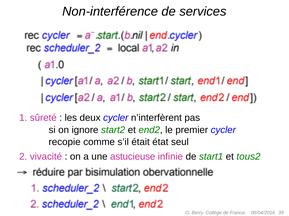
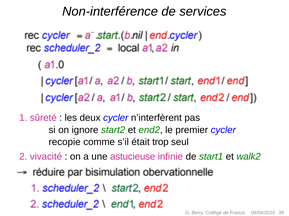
état: état -> trop
tous2: tous2 -> walk2
